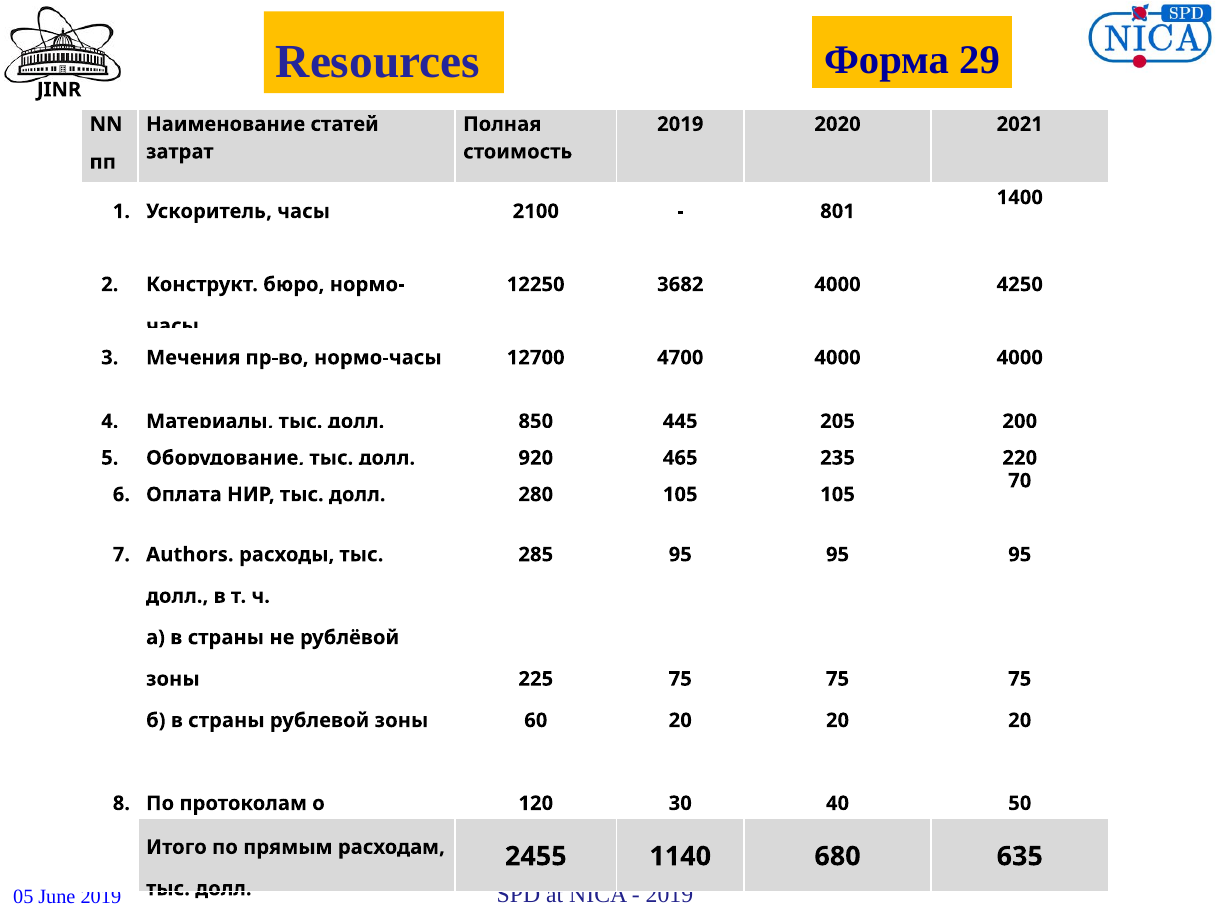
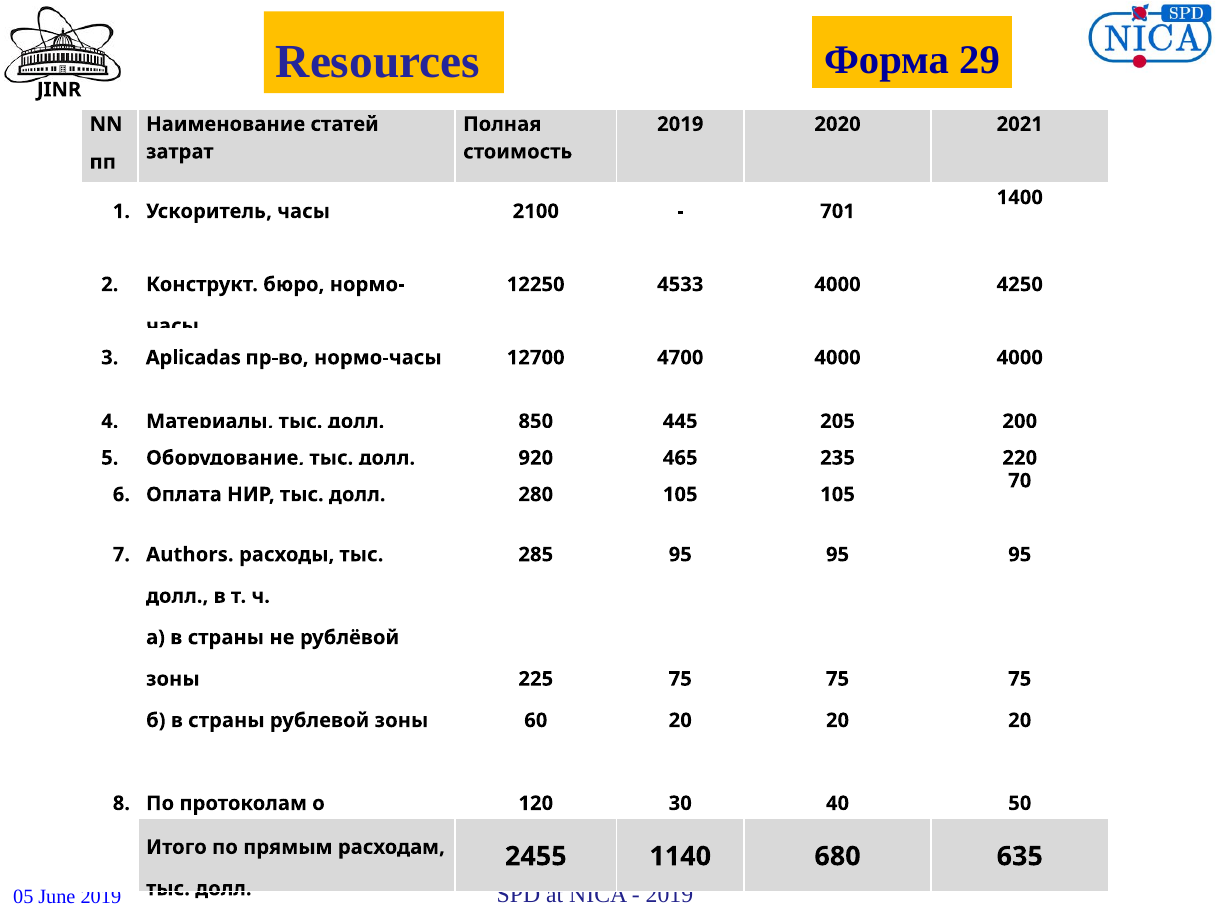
801: 801 -> 701
3682: 3682 -> 4533
Мечения: Мечения -> Aplicadas
